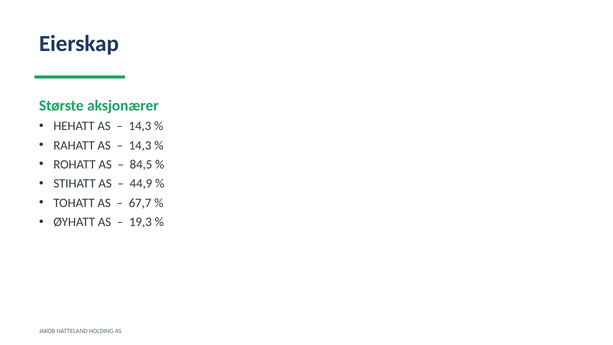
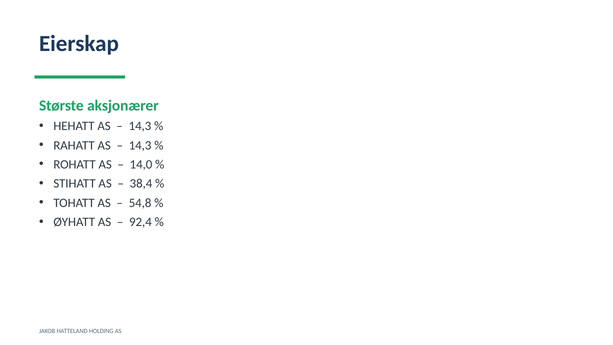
84,5: 84,5 -> 14,0
44,9: 44,9 -> 38,4
67,7: 67,7 -> 54,8
19,3: 19,3 -> 92,4
